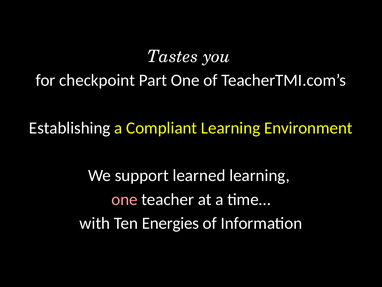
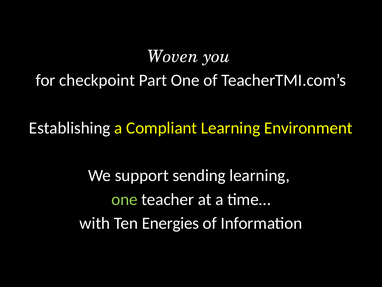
Tastes: Tastes -> Woven
learned: learned -> sending
one at (124, 199) colour: pink -> light green
